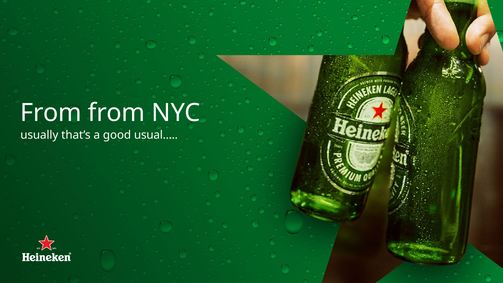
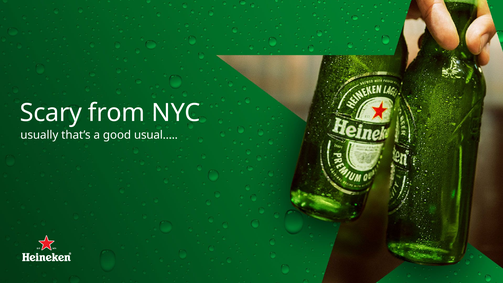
From at (51, 113): From -> Scary
